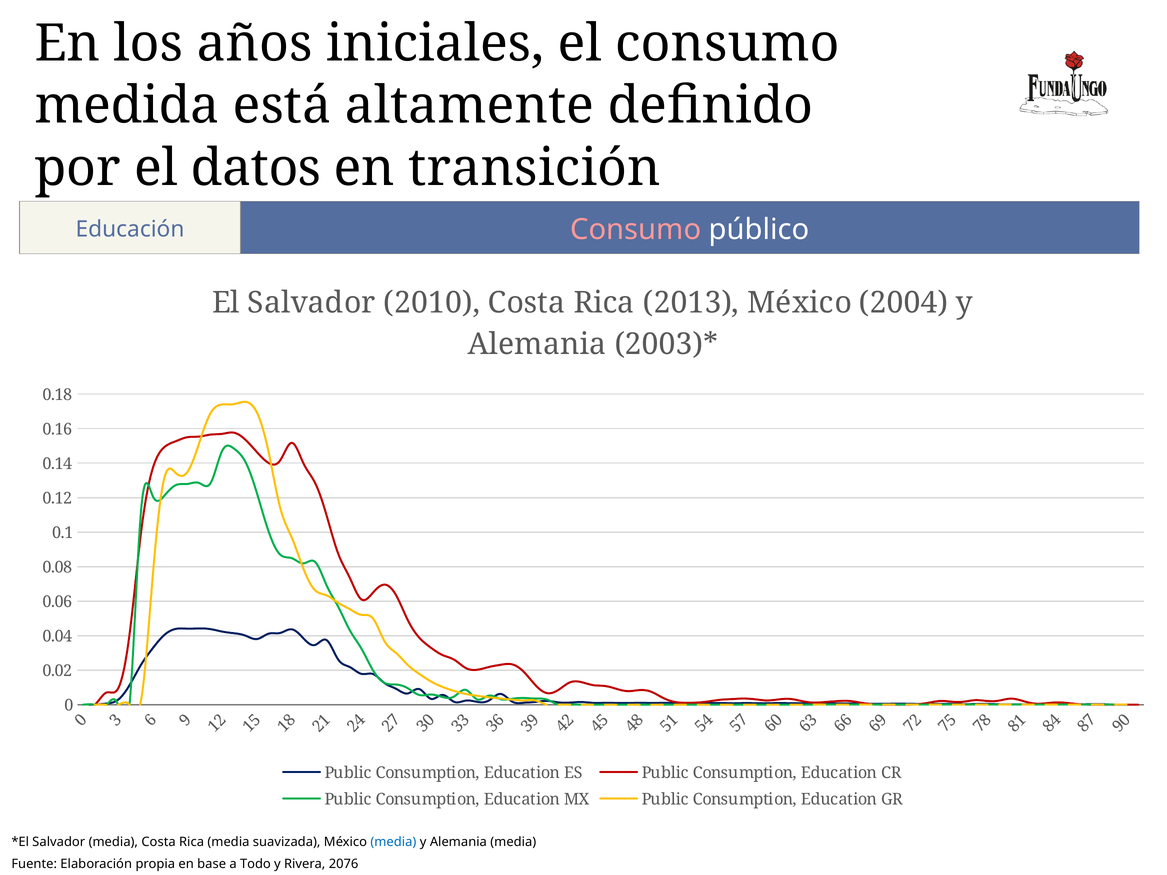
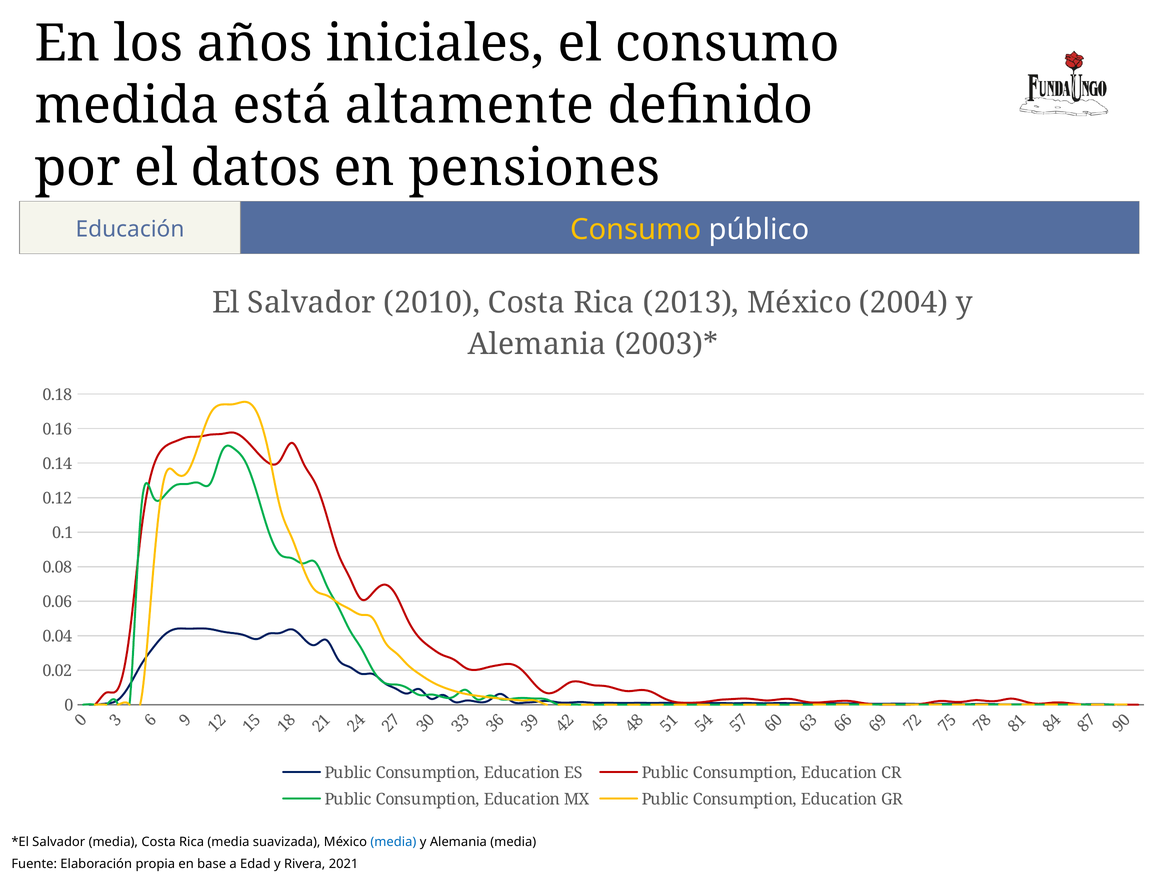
transición: transición -> pensiones
Consumo at (636, 230) colour: pink -> yellow
Todo: Todo -> Edad
2076: 2076 -> 2021
